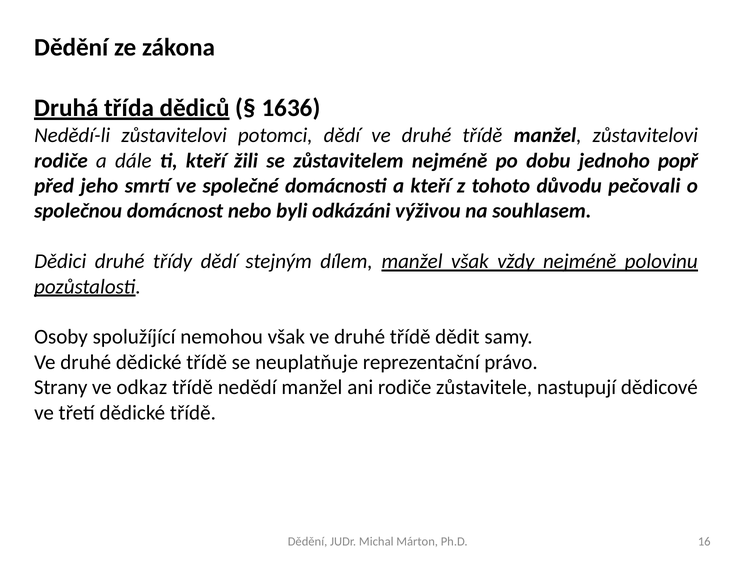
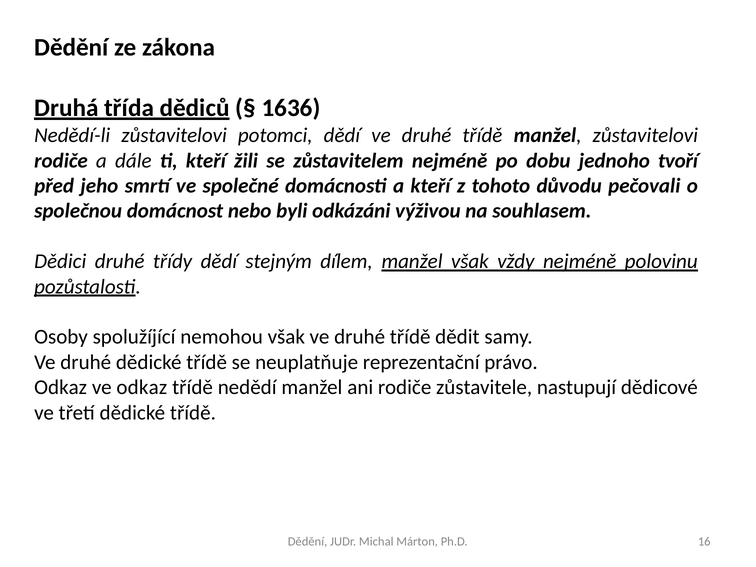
popř: popř -> tvoří
Strany at (61, 387): Strany -> Odkaz
